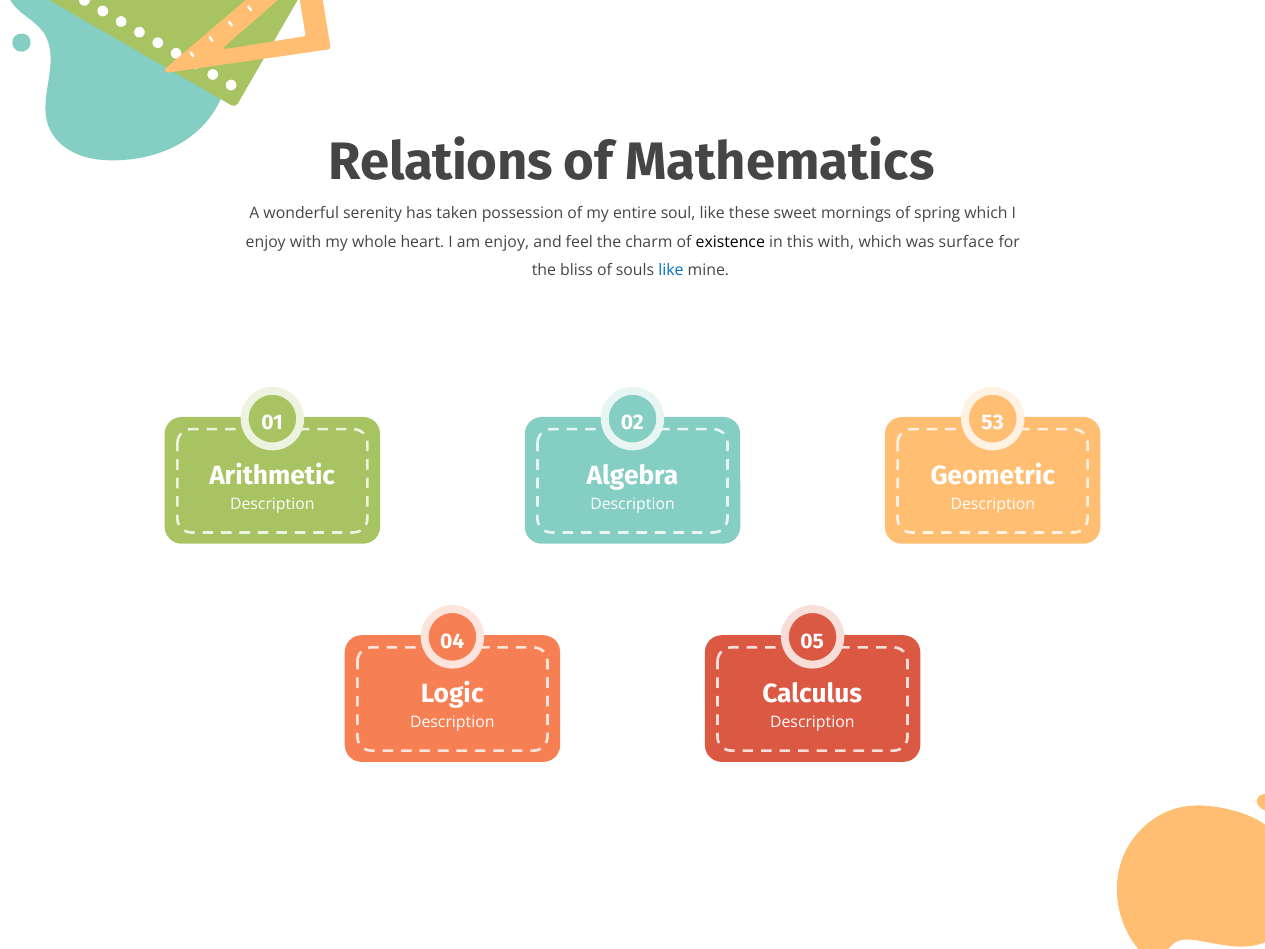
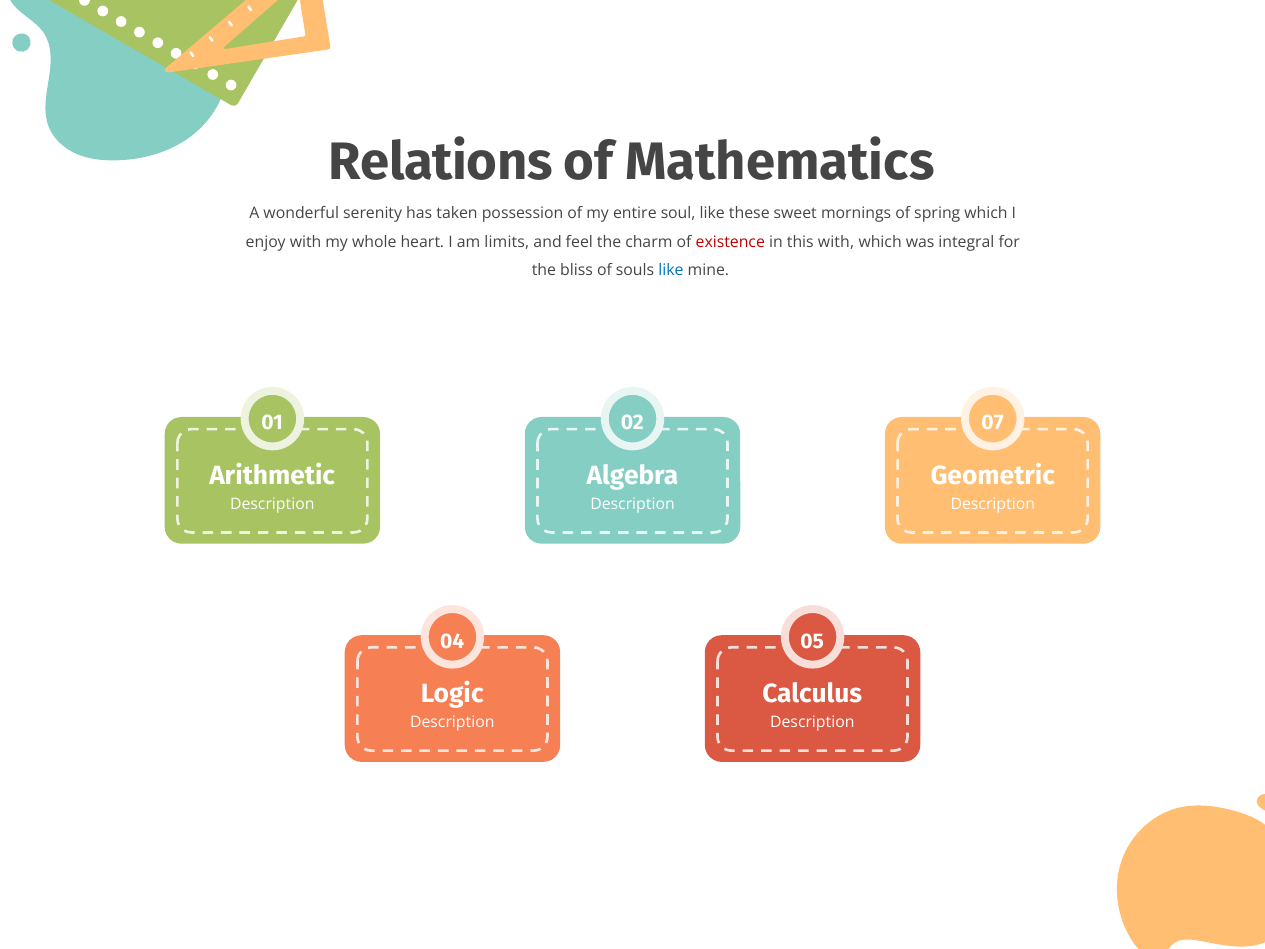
am enjoy: enjoy -> limits
existence colour: black -> red
surface: surface -> integral
53: 53 -> 07
